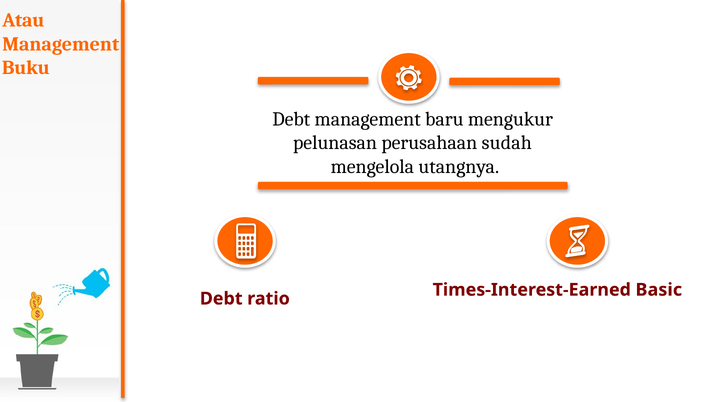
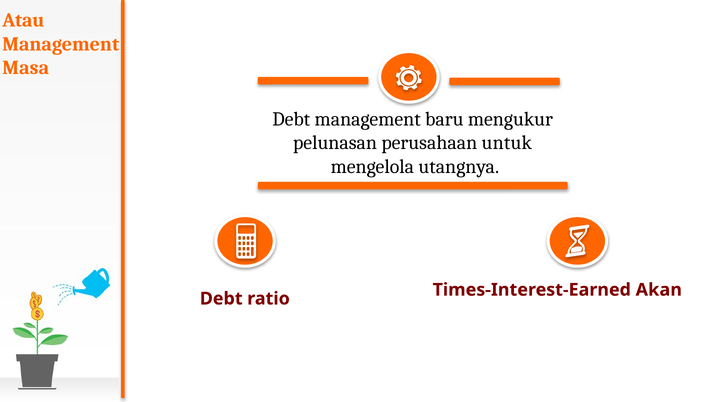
Buku: Buku -> Masa
sudah: sudah -> untuk
Basic: Basic -> Akan
